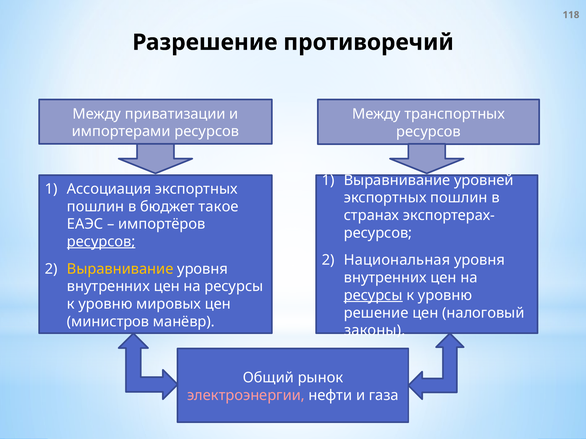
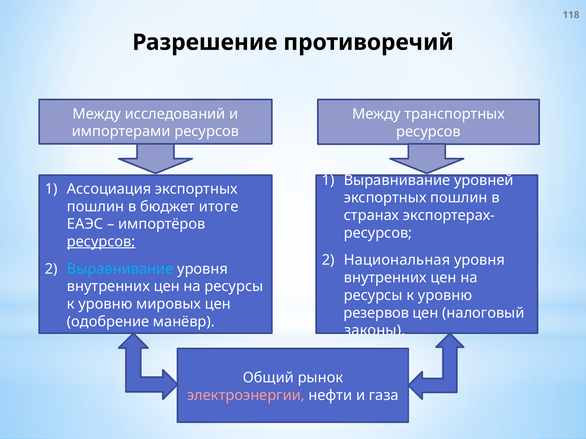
приватизации: приватизации -> исследований
такое: такое -> итоге
Выравнивание at (120, 269) colour: yellow -> light blue
ресурсы at (373, 296) underline: present -> none
решение: решение -> резервов
министров: министров -> одобрение
